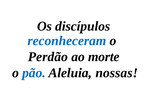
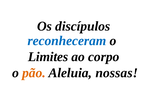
Perdão: Perdão -> Limites
morte: morte -> corpo
pão colour: blue -> orange
